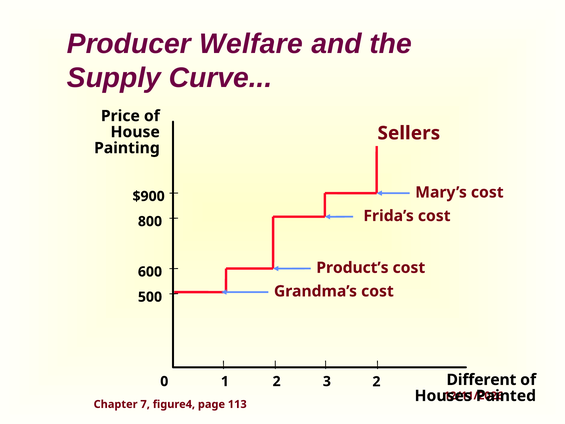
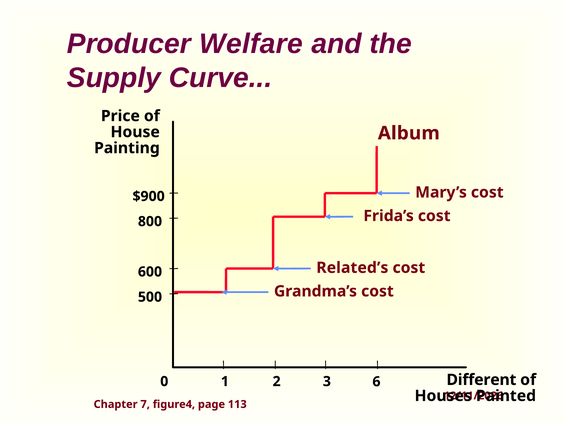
Sellers: Sellers -> Album
Product’s: Product’s -> Related’s
3 2: 2 -> 6
